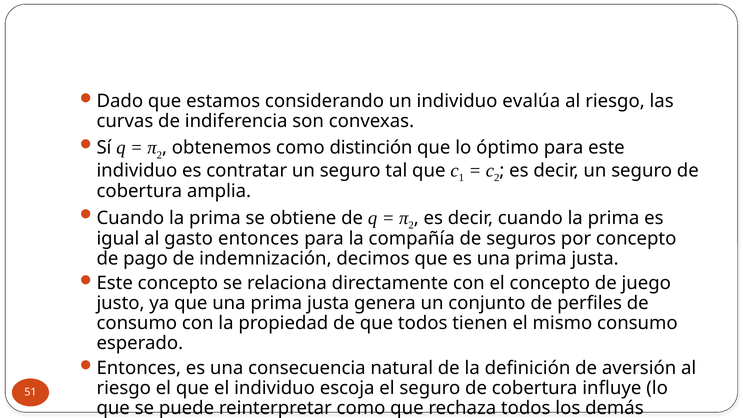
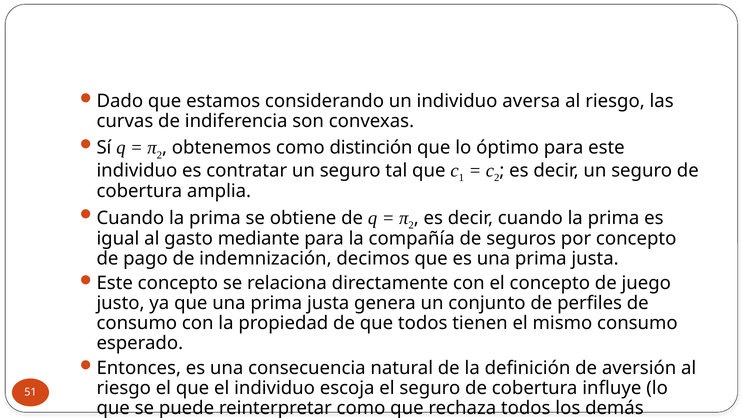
evalúa: evalúa -> aversa
gasto entonces: entonces -> mediante
